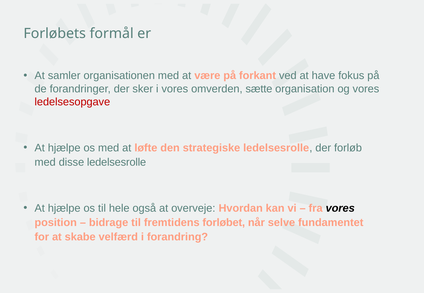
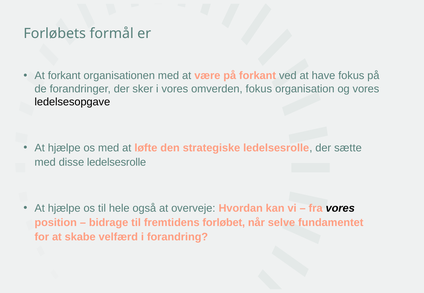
At samler: samler -> forkant
omverden sætte: sætte -> fokus
ledelsesopgave colour: red -> black
forløb: forløb -> sætte
